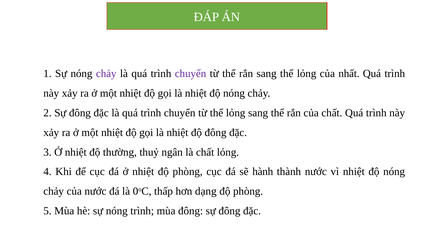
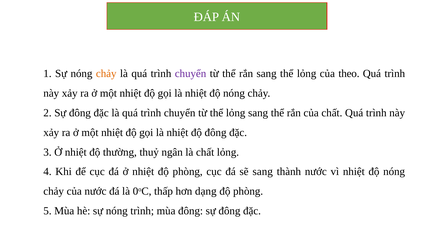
chảy at (106, 74) colour: purple -> orange
nhất: nhất -> theo
sẽ hành: hành -> sang
